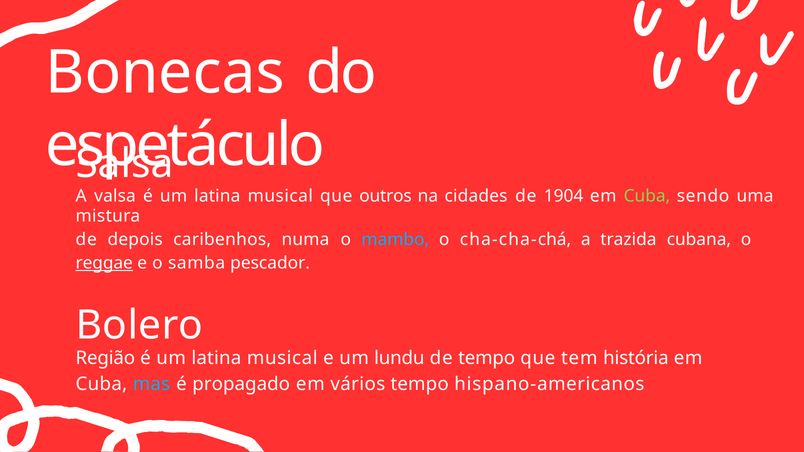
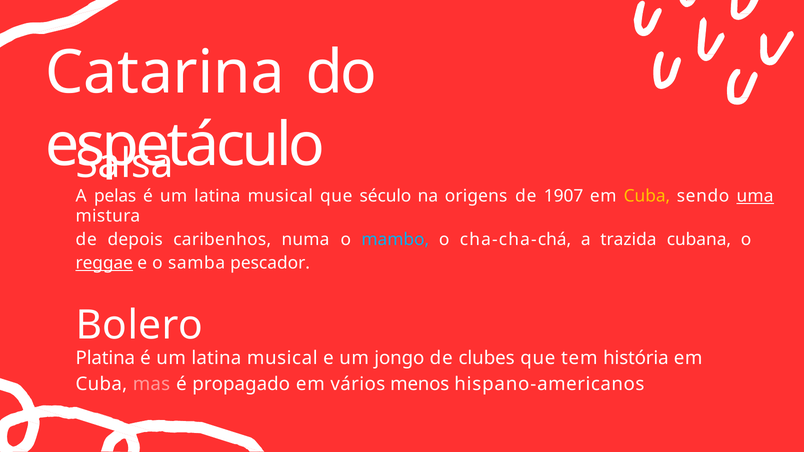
Bonecas: Bonecas -> Catarina
valsa: valsa -> pelas
outros: outros -> século
cidades: cidades -> origens
1904: 1904 -> 1907
Cuba at (647, 196) colour: light green -> yellow
uma underline: none -> present
Região: Região -> Platina
lundu: lundu -> jongo
de tempo: tempo -> clubes
mas colour: light blue -> pink
vários tempo: tempo -> menos
